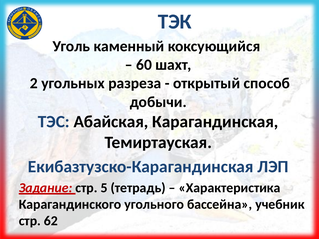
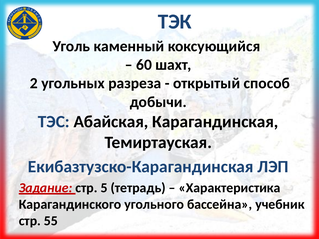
62: 62 -> 55
